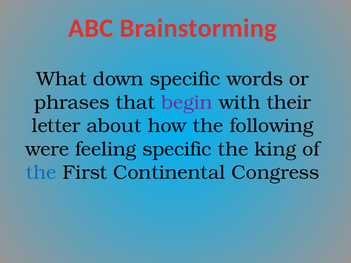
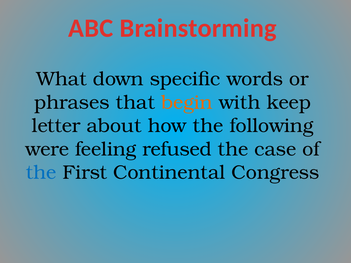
begin colour: purple -> orange
their: their -> keep
feeling specific: specific -> refused
king: king -> case
